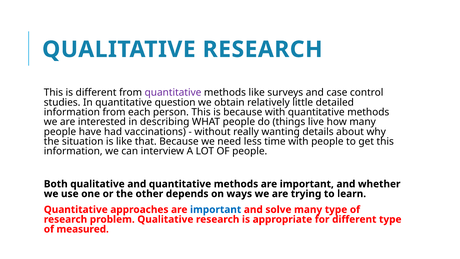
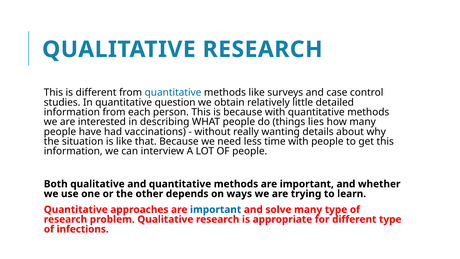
quantitative at (173, 92) colour: purple -> blue
live: live -> lies
measured: measured -> infections
